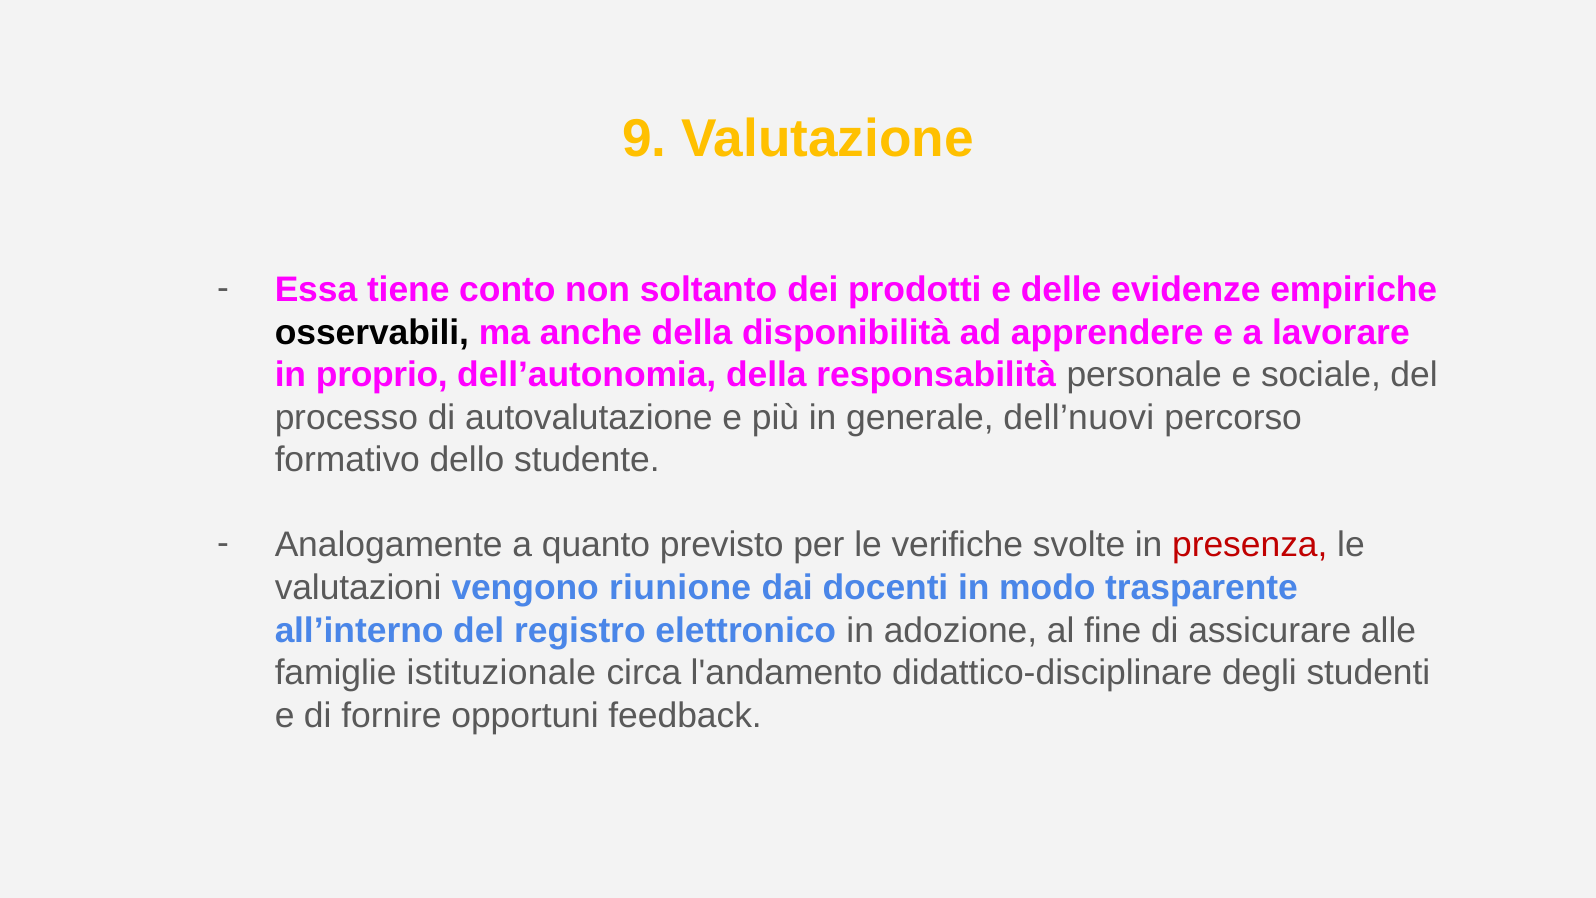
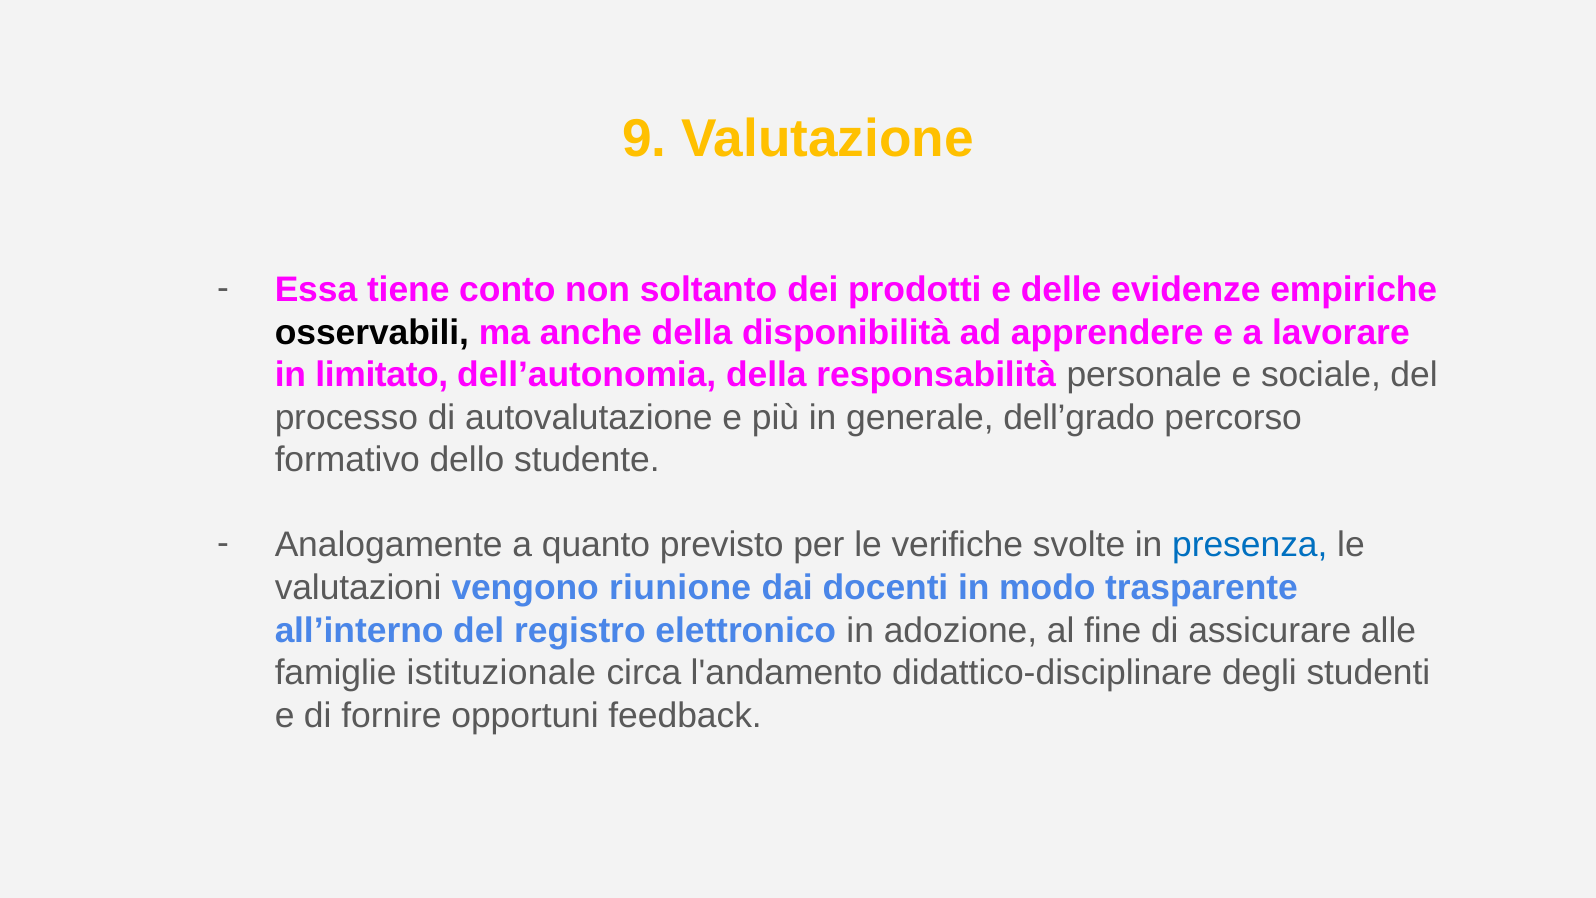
proprio: proprio -> limitato
dell’nuovi: dell’nuovi -> dell’grado
presenza colour: red -> blue
